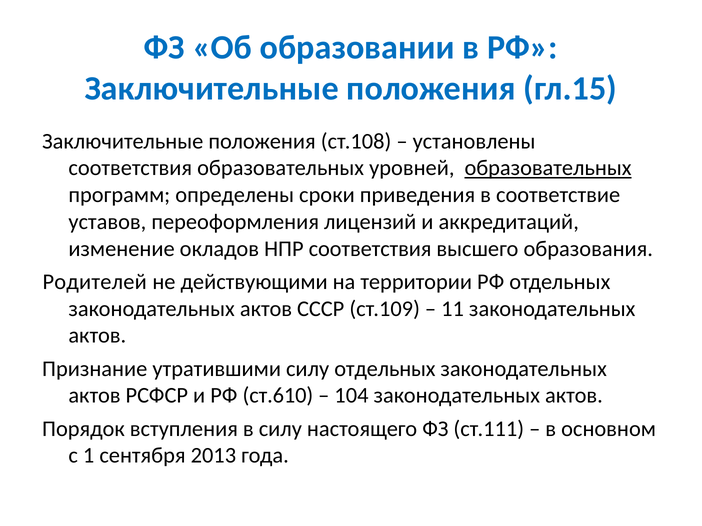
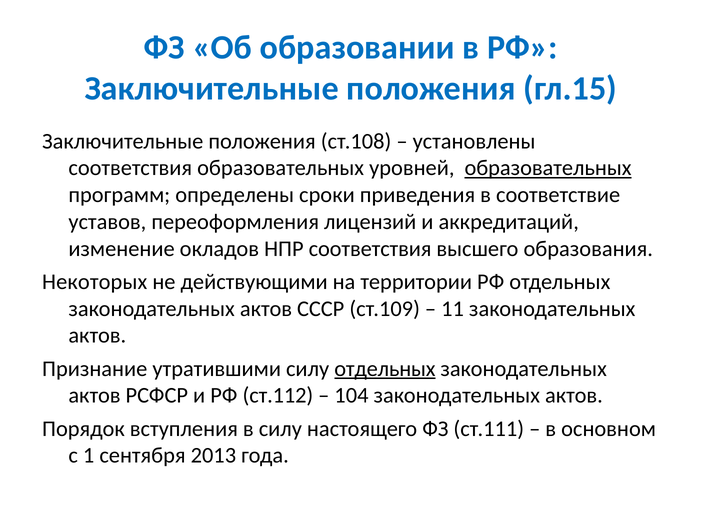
Родителей: Родителей -> Некоторых
отдельных at (385, 369) underline: none -> present
ст.610: ст.610 -> ст.112
